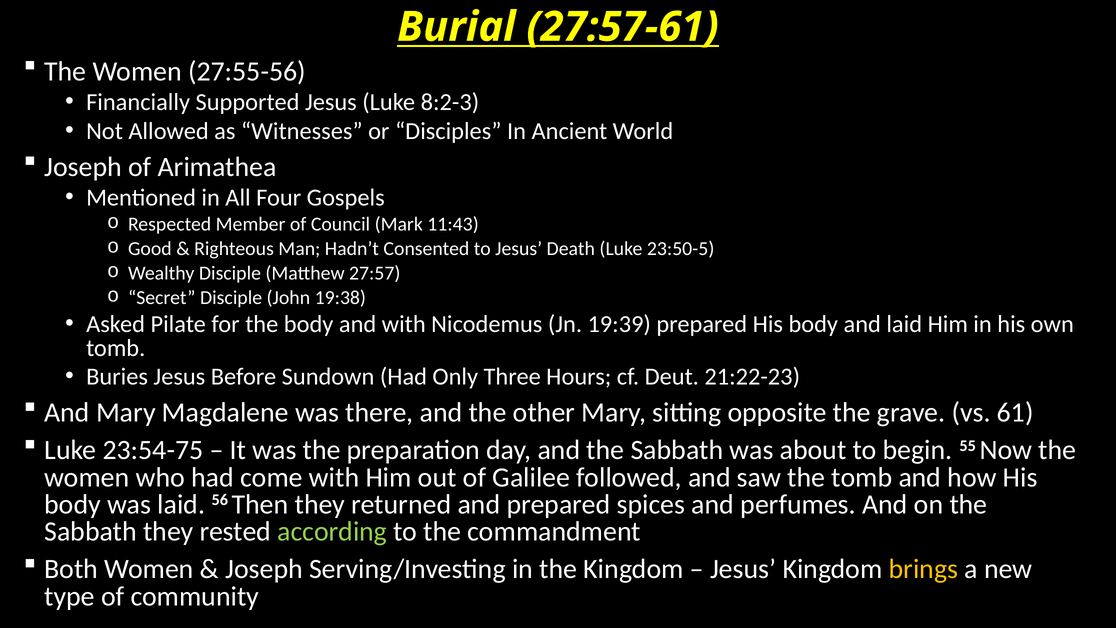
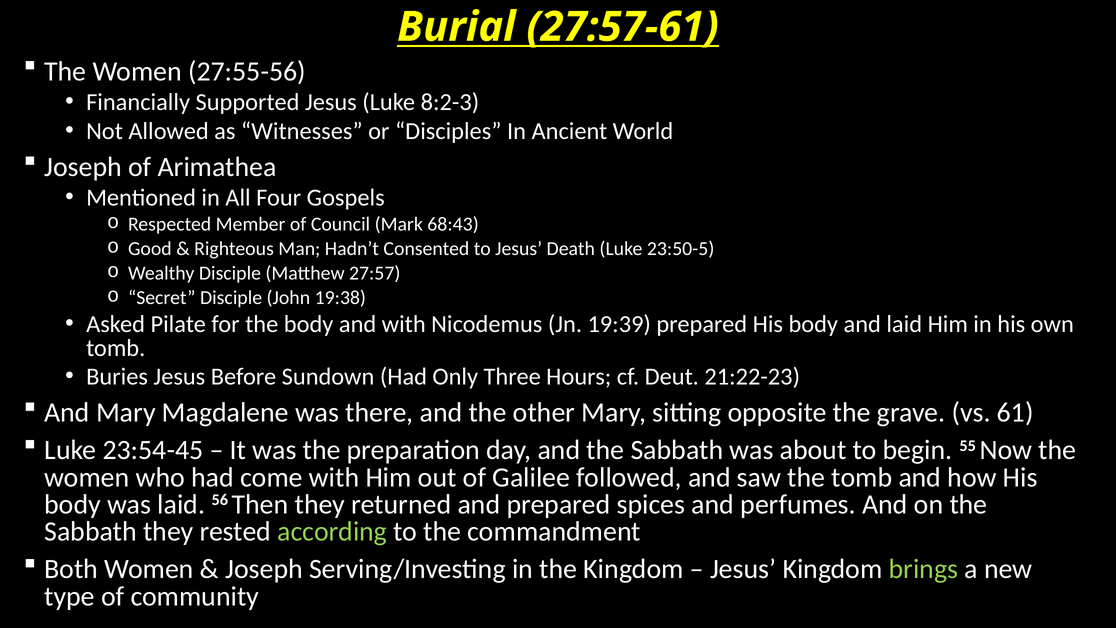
11:43: 11:43 -> 68:43
23:54-75: 23:54-75 -> 23:54-45
brings colour: yellow -> light green
